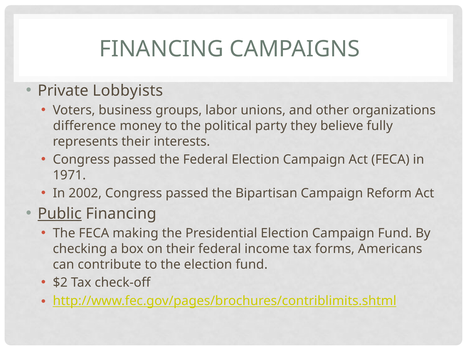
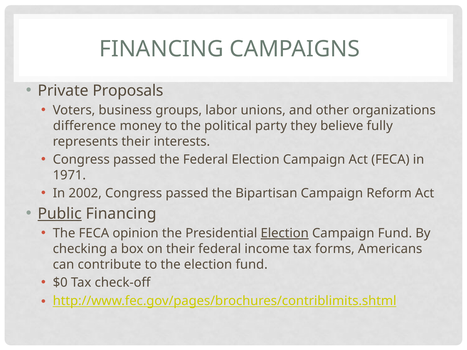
Lobbyists: Lobbyists -> Proposals
making: making -> opinion
Election at (285, 233) underline: none -> present
$2: $2 -> $0
